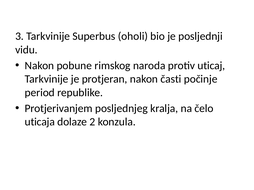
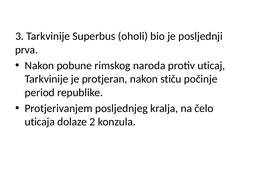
vidu: vidu -> prva
časti: časti -> stiču
